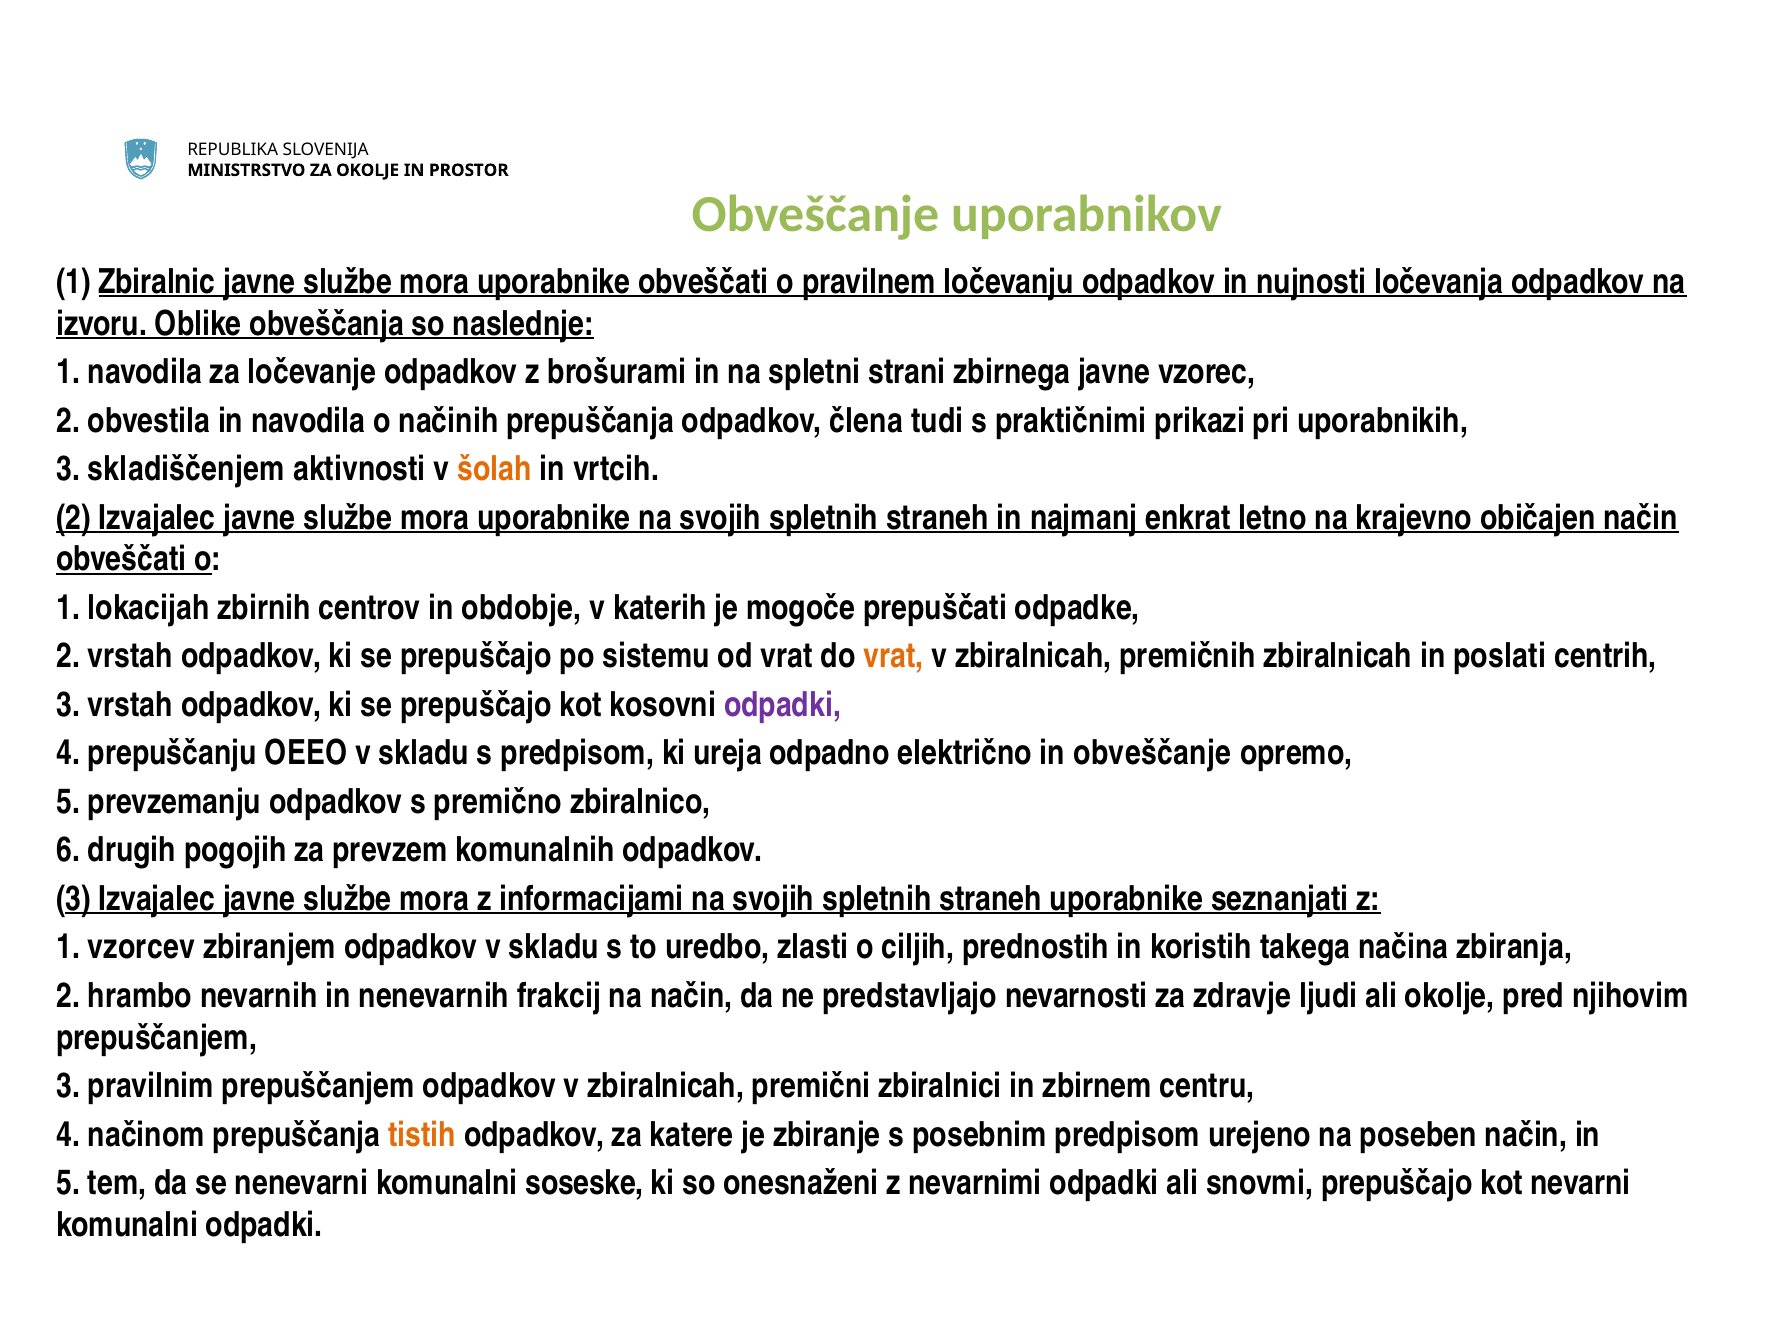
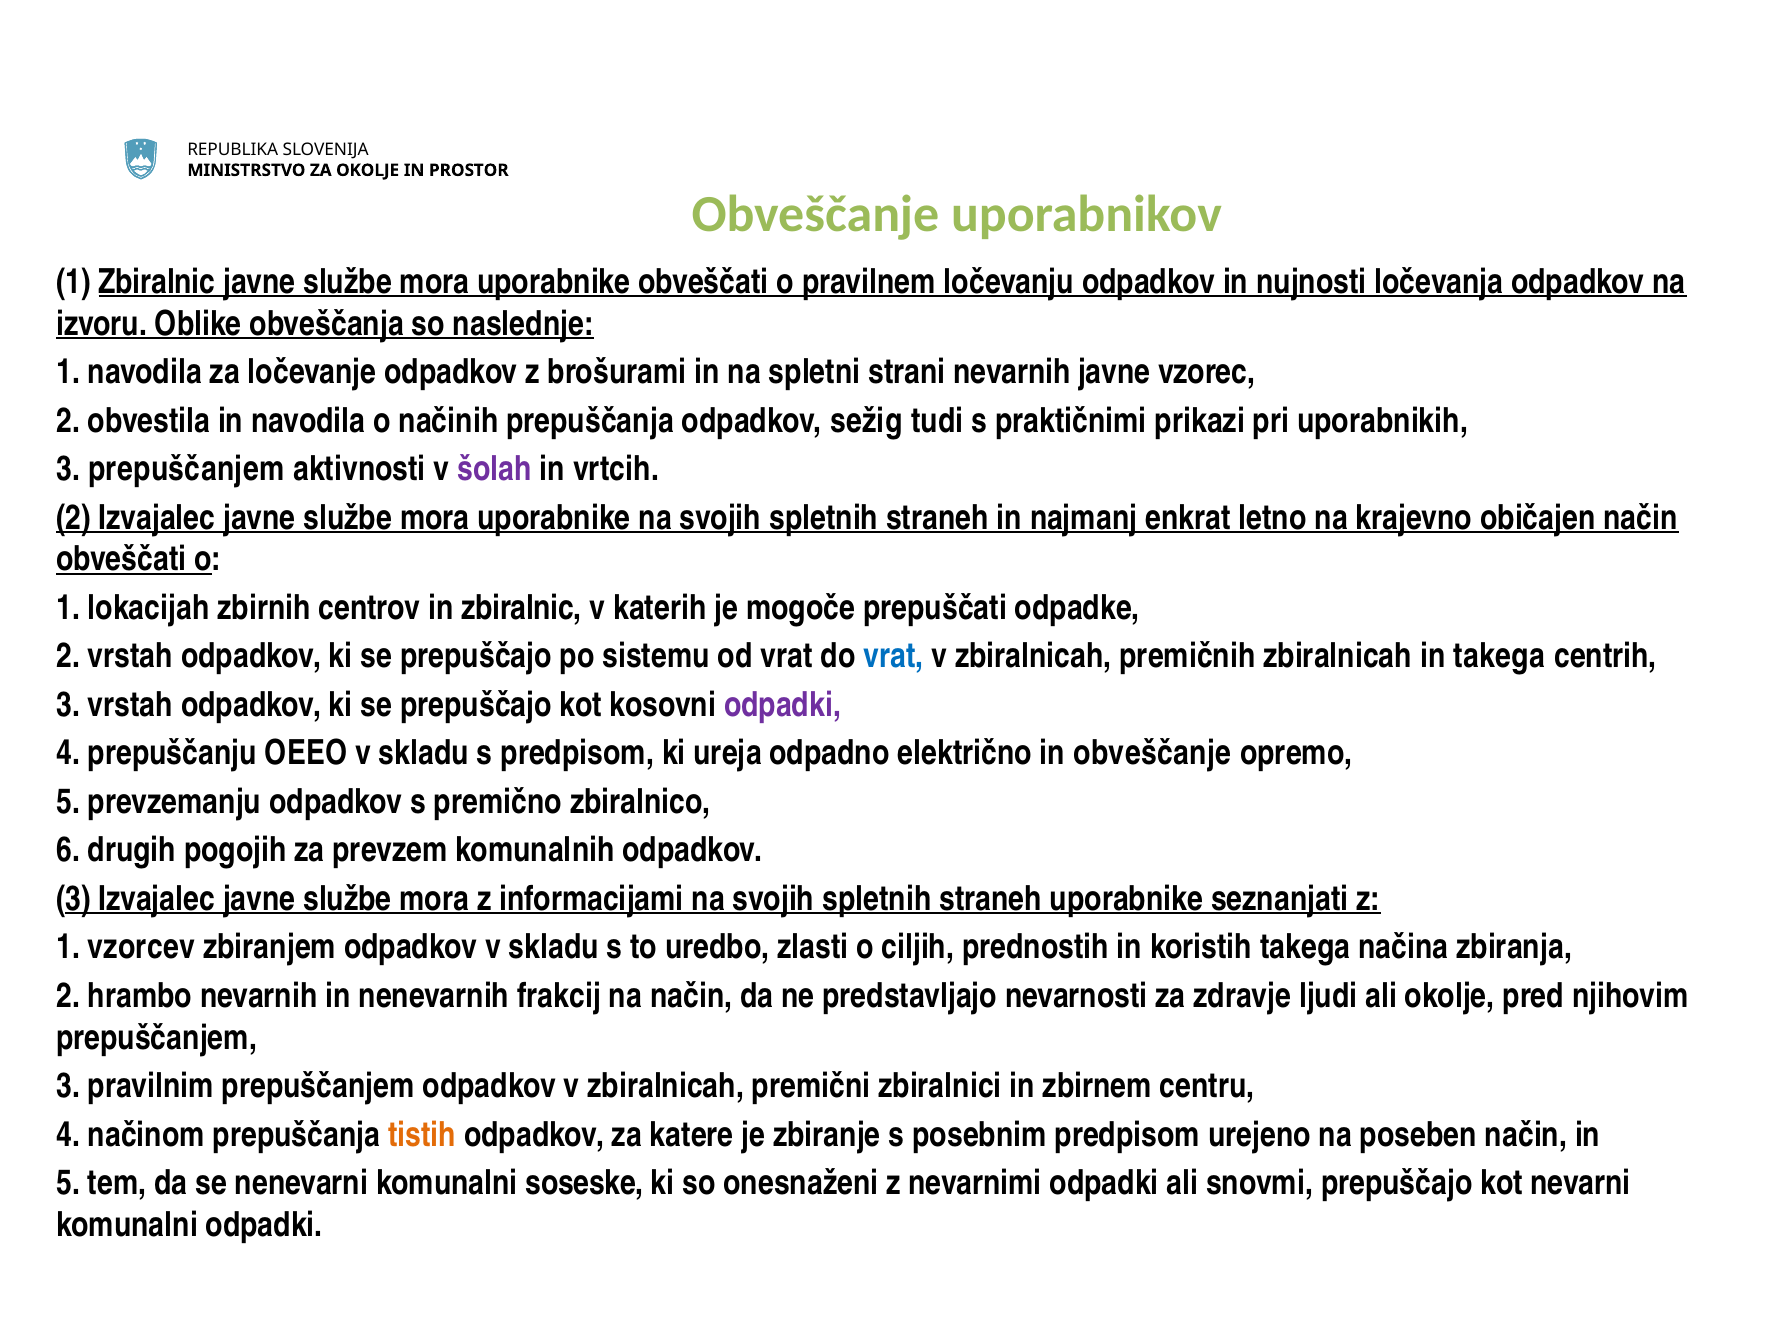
strani zbirnega: zbirnega -> nevarnih
člena: člena -> sežig
3 skladiščenjem: skladiščenjem -> prepuščanjem
šolah colour: orange -> purple
in obdobje: obdobje -> zbiralnic
vrat at (893, 656) colour: orange -> blue
in poslati: poslati -> takega
